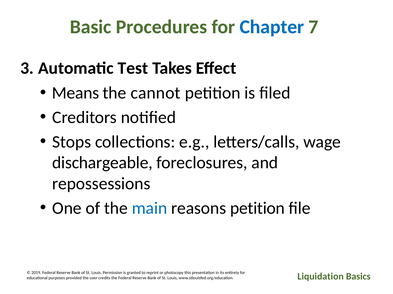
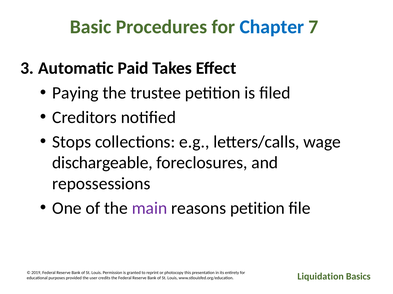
Test: Test -> Paid
Means: Means -> Paying
cannot: cannot -> trustee
main colour: blue -> purple
